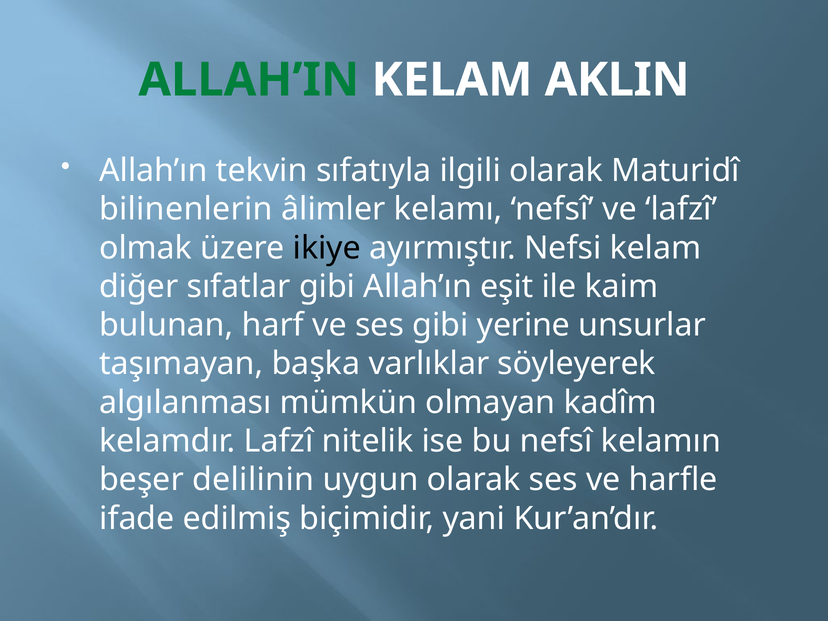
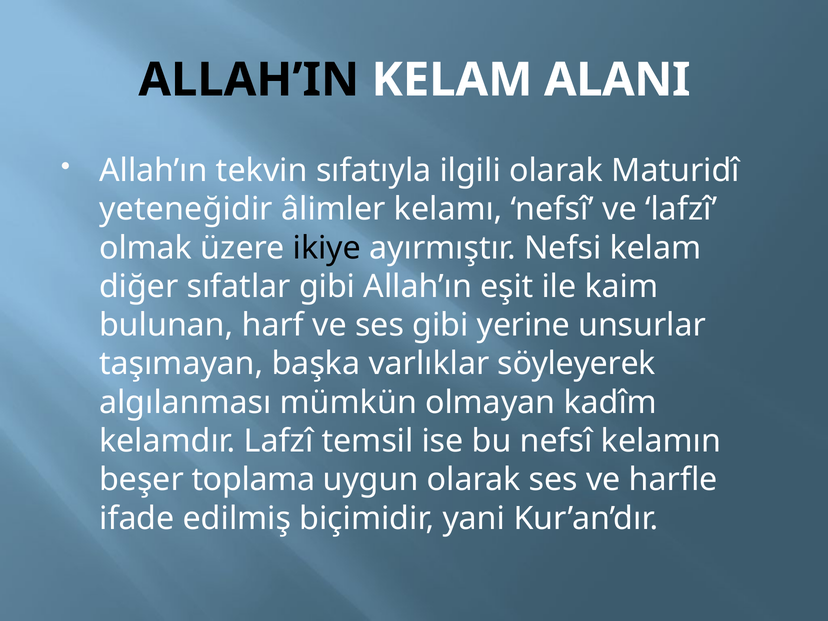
ALLAH’IN colour: green -> black
AKLIN: AKLIN -> ALANI
bilinenlerin: bilinenlerin -> yeteneğidir
nitelik: nitelik -> temsil
delilinin: delilinin -> toplama
